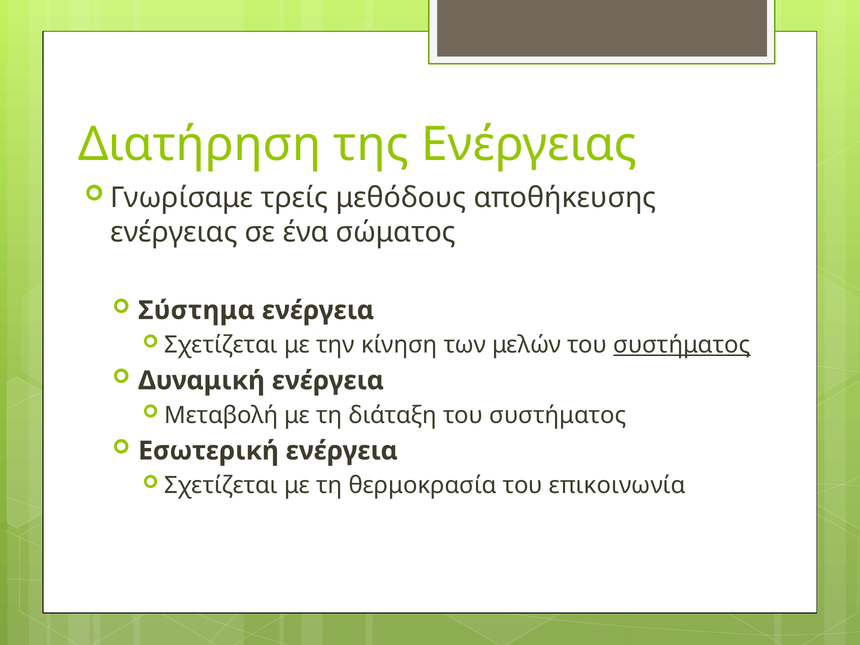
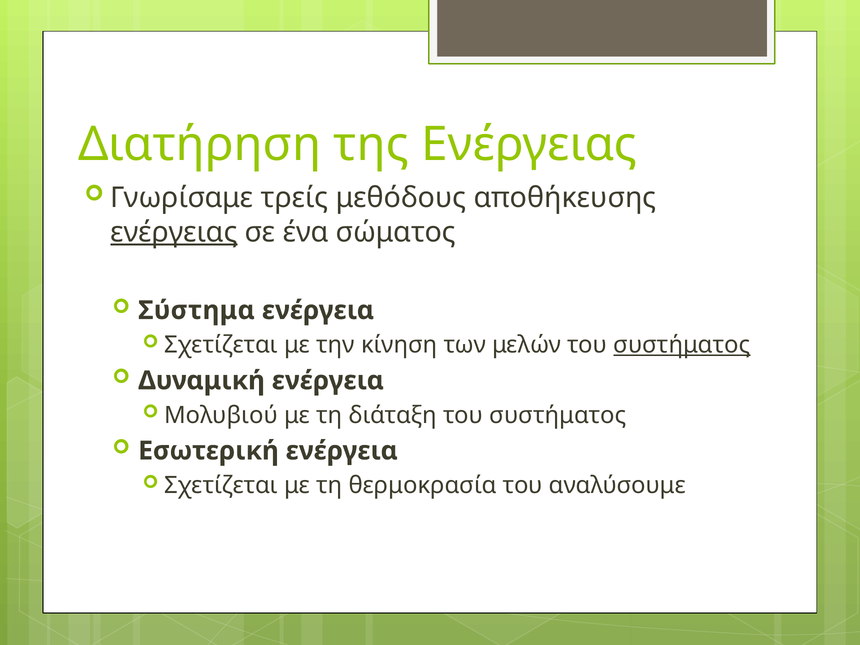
ενέργειας at (174, 232) underline: none -> present
Μεταβολή: Μεταβολή -> Μολυβιού
επικοινωνία: επικοινωνία -> αναλύσουμε
